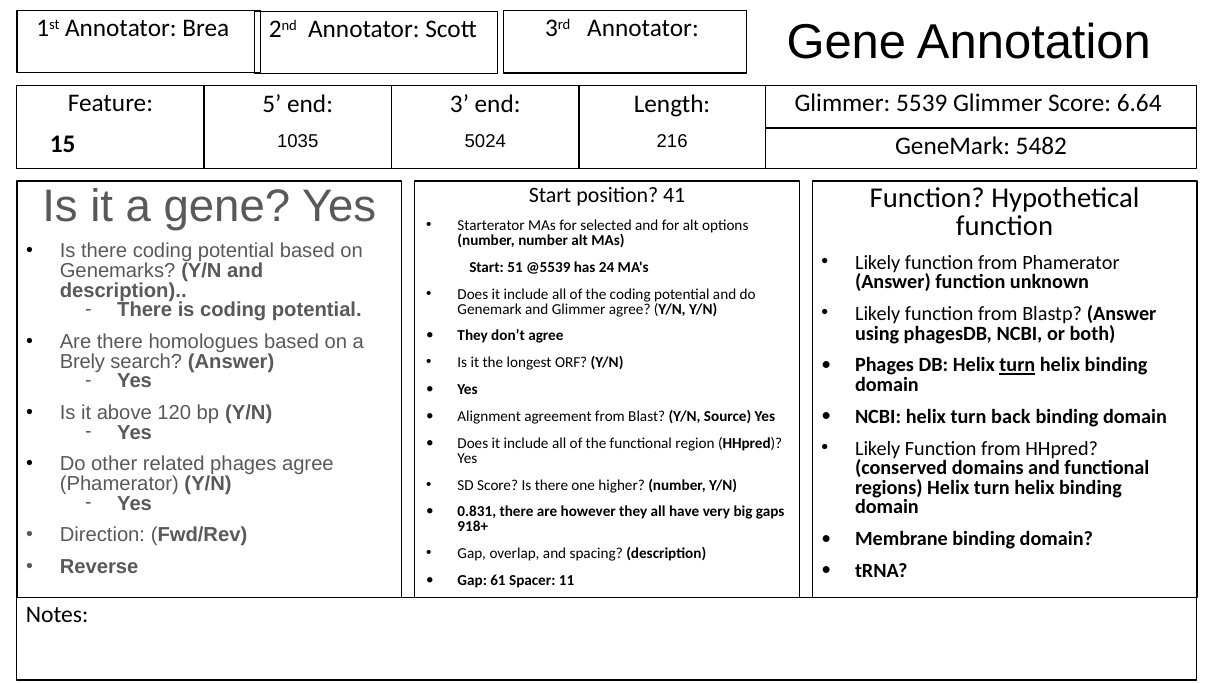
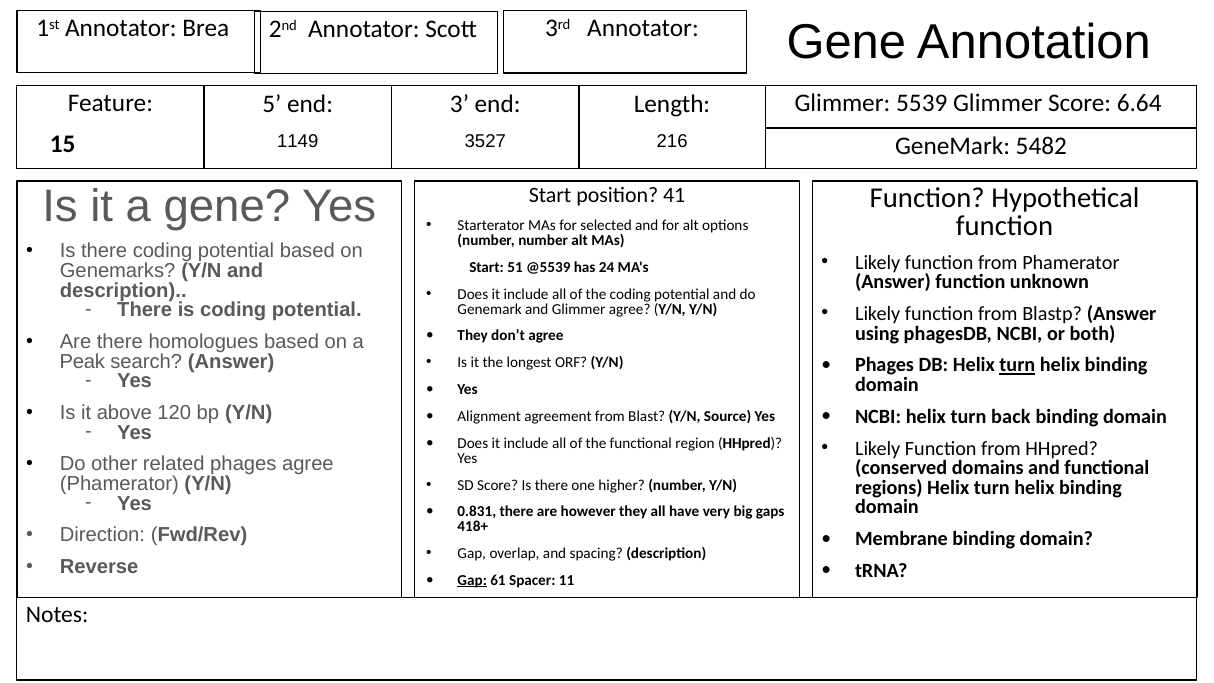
1035: 1035 -> 1149
5024: 5024 -> 3527
Brely: Brely -> Peak
918+: 918+ -> 418+
Gap at (472, 580) underline: none -> present
